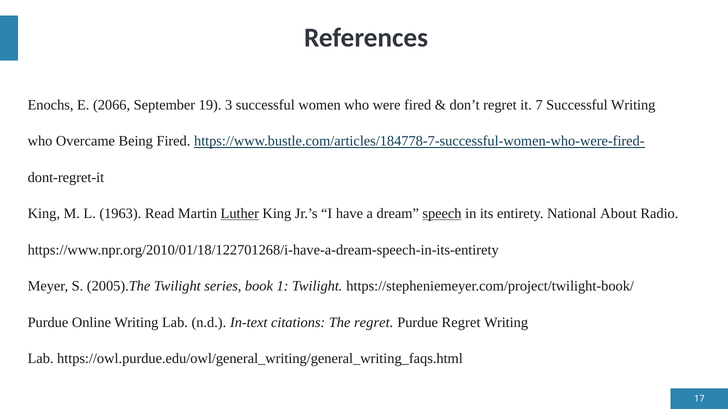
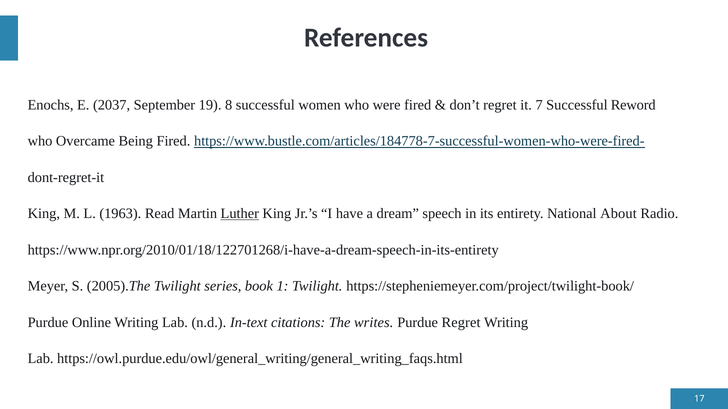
2066: 2066 -> 2037
3: 3 -> 8
Successful Writing: Writing -> Reword
speech underline: present -> none
The regret: regret -> writes
